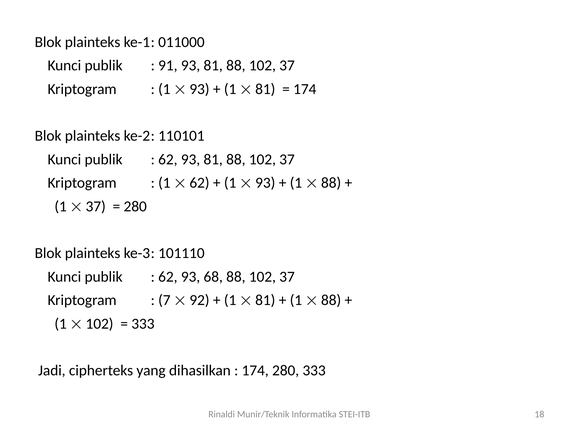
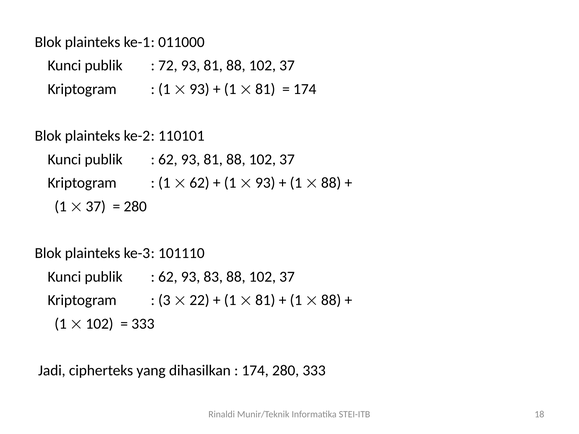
91: 91 -> 72
68: 68 -> 83
7: 7 -> 3
92: 92 -> 22
